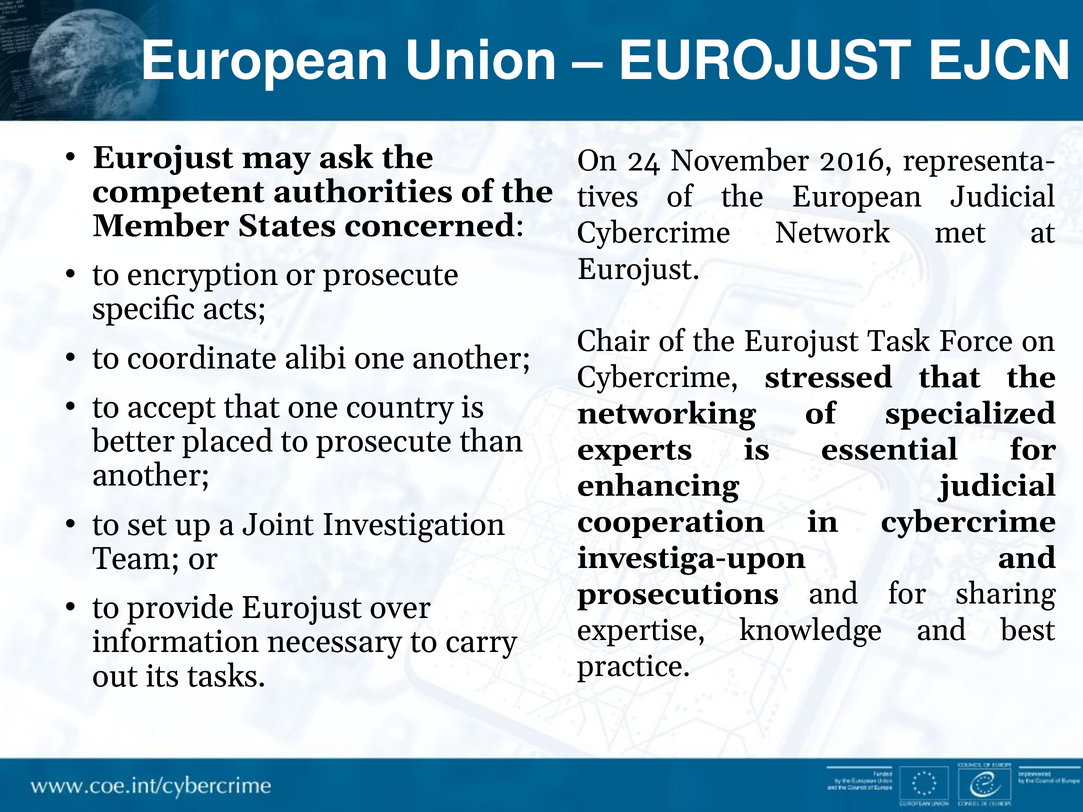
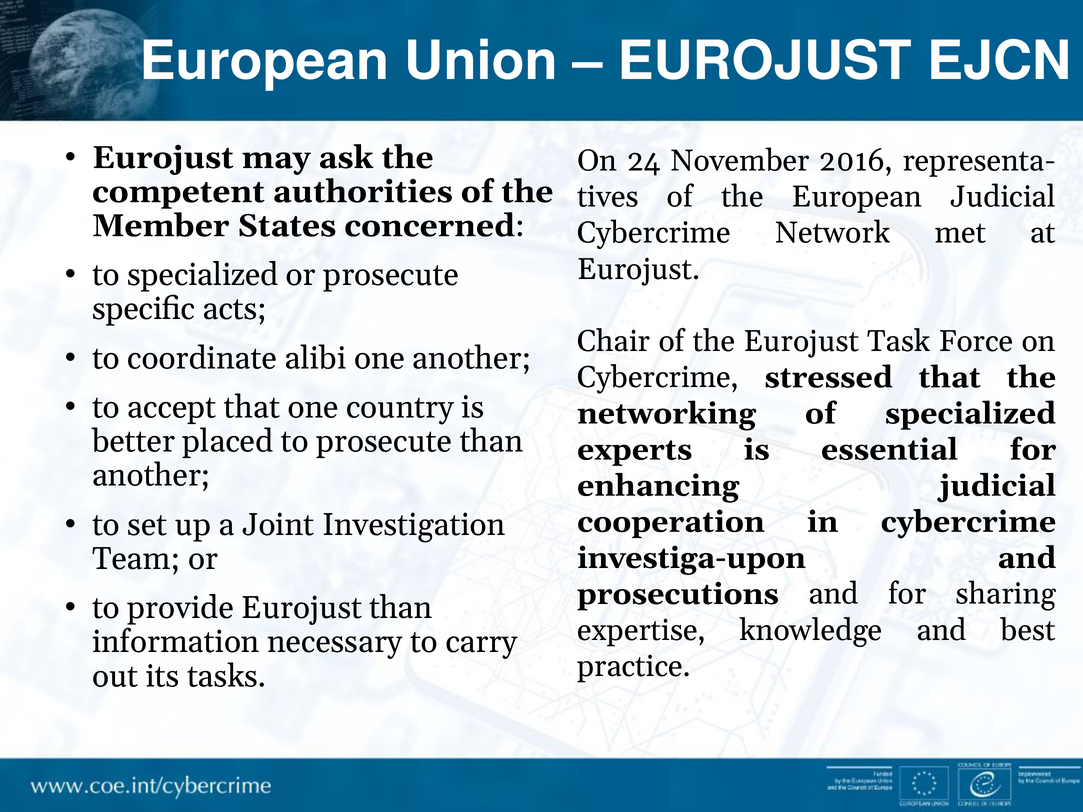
to encryption: encryption -> specialized
Eurojust over: over -> than
